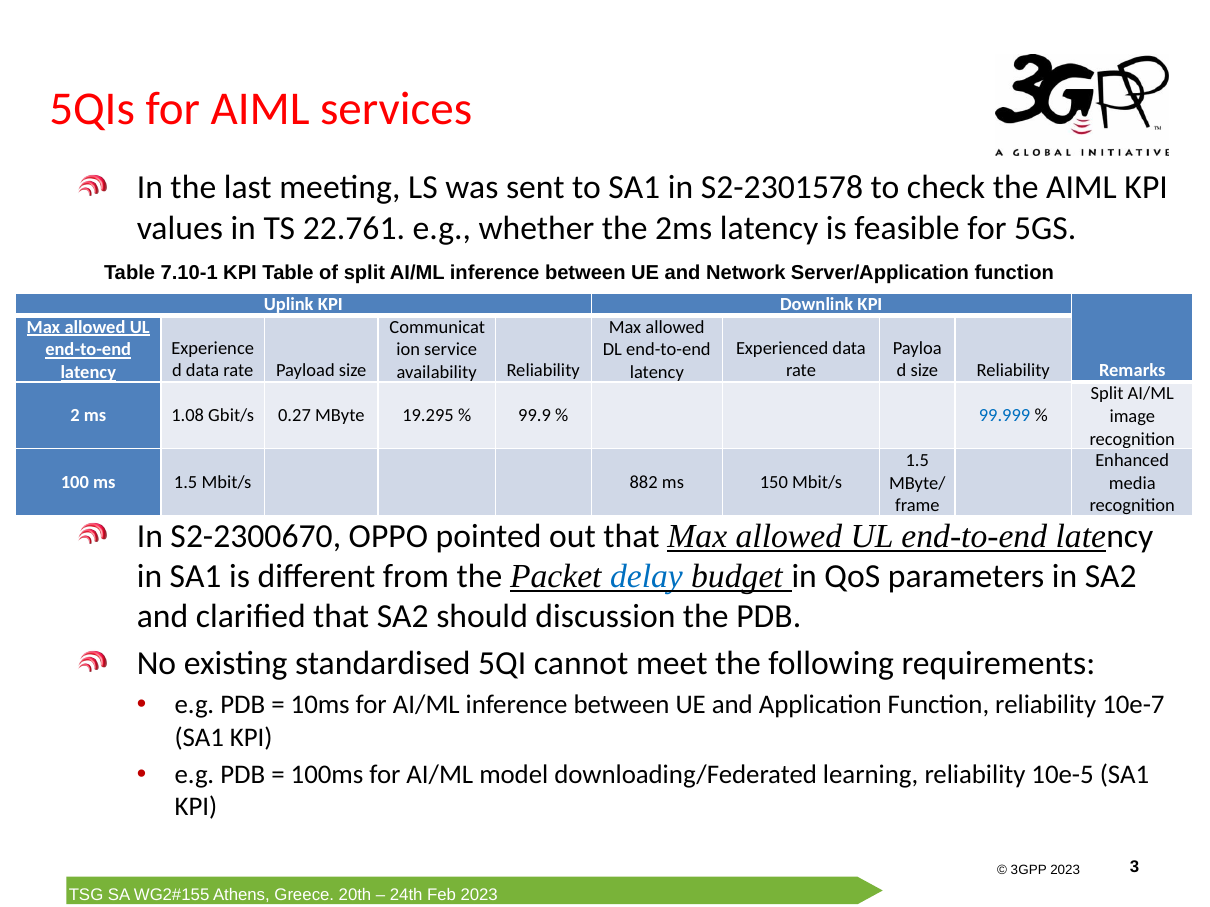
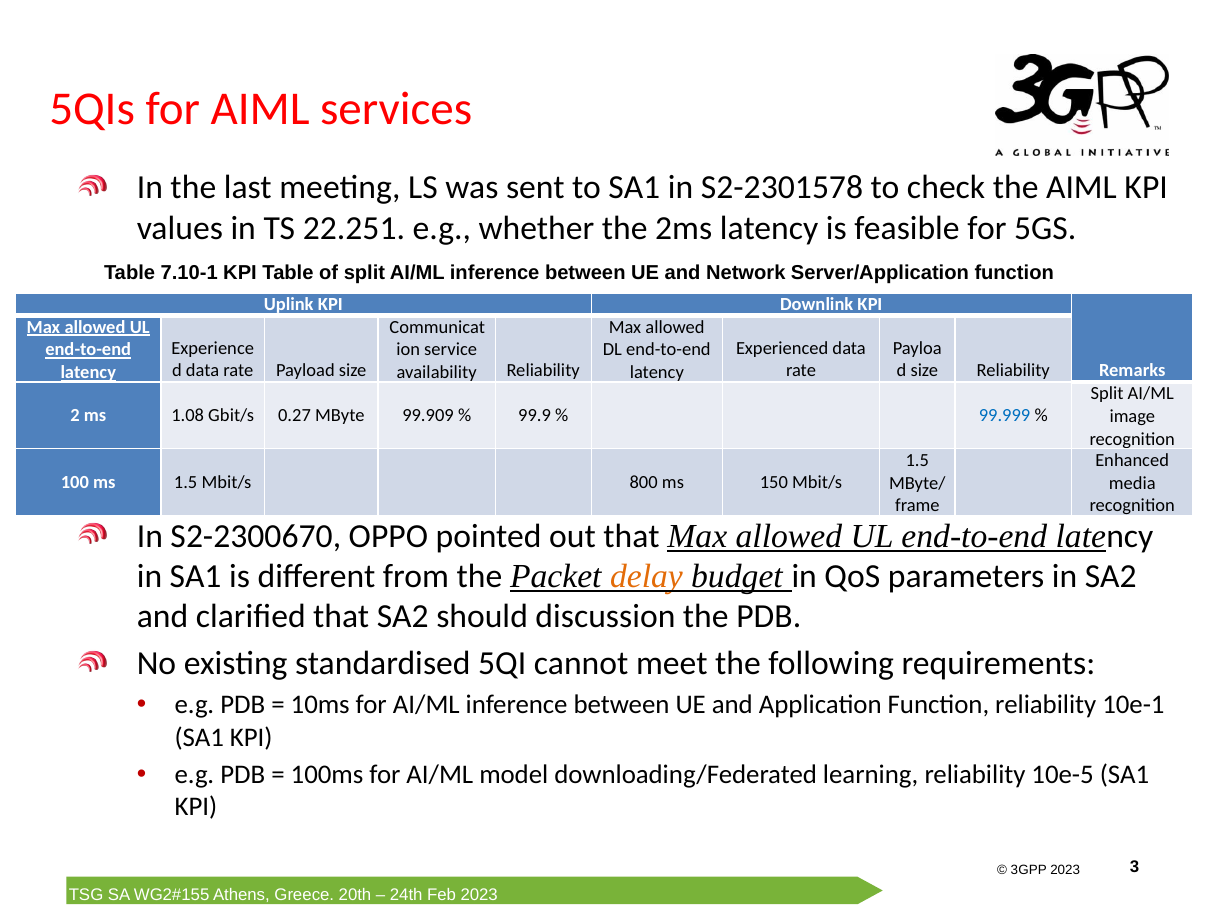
22.761: 22.761 -> 22.251
19.295: 19.295 -> 99.909
882: 882 -> 800
delay colour: blue -> orange
10e-7: 10e-7 -> 10e-1
